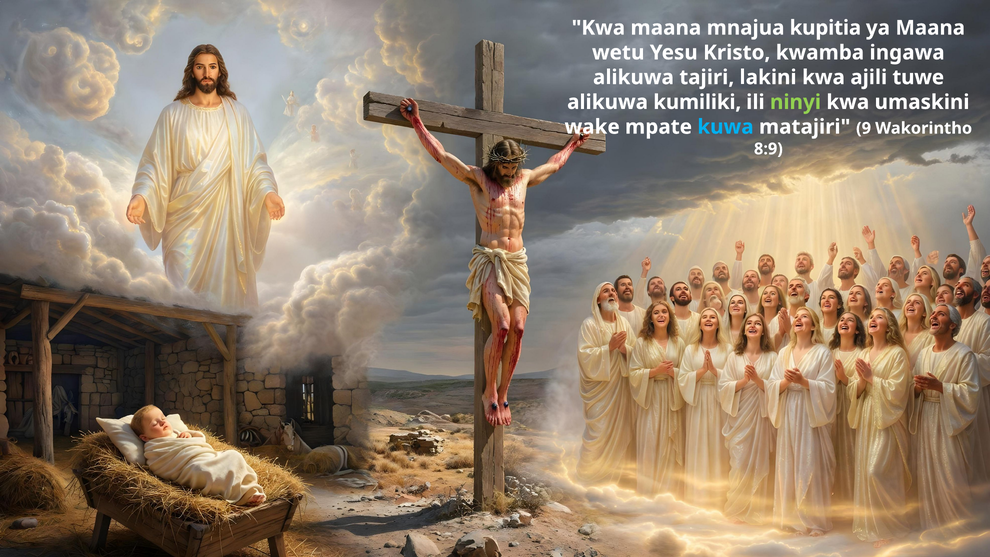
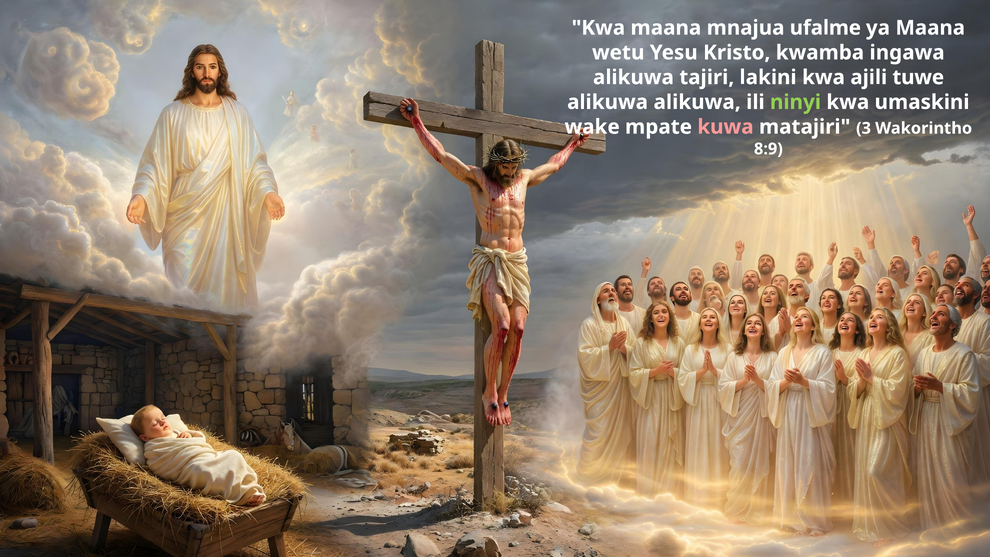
kupitia: kupitia -> ufalme
alikuwa kumiliki: kumiliki -> alikuwa
kuwa colour: light blue -> pink
9: 9 -> 3
